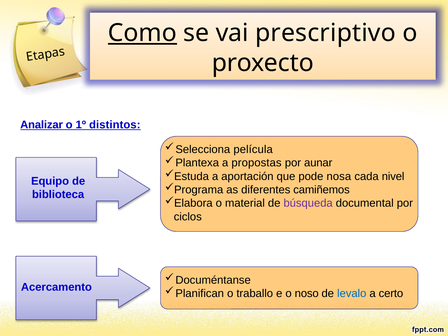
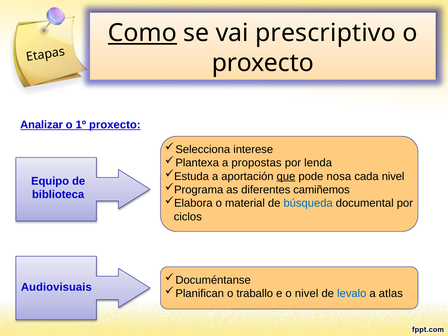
1º distintos: distintos -> proxecto
película: película -> interese
aunar: aunar -> lenda
que underline: none -> present
búsqueda colour: purple -> blue
Acercamento: Acercamento -> Audiovisuais
o noso: noso -> nivel
certo: certo -> atlas
